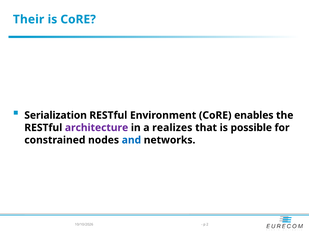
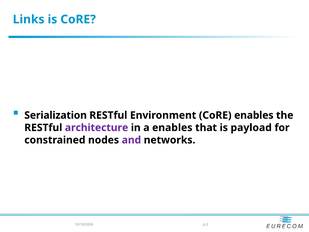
Their: Their -> Links
a realizes: realizes -> enables
possible: possible -> payload
and colour: blue -> purple
